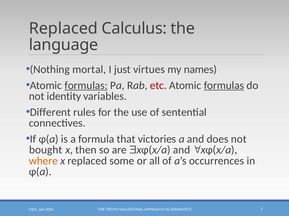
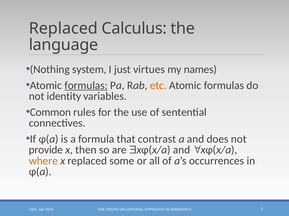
mortal: mortal -> system
etc colour: red -> orange
formulas at (224, 86) underline: present -> none
Different: Different -> Common
victories: victories -> contrast
bought: bought -> provide
